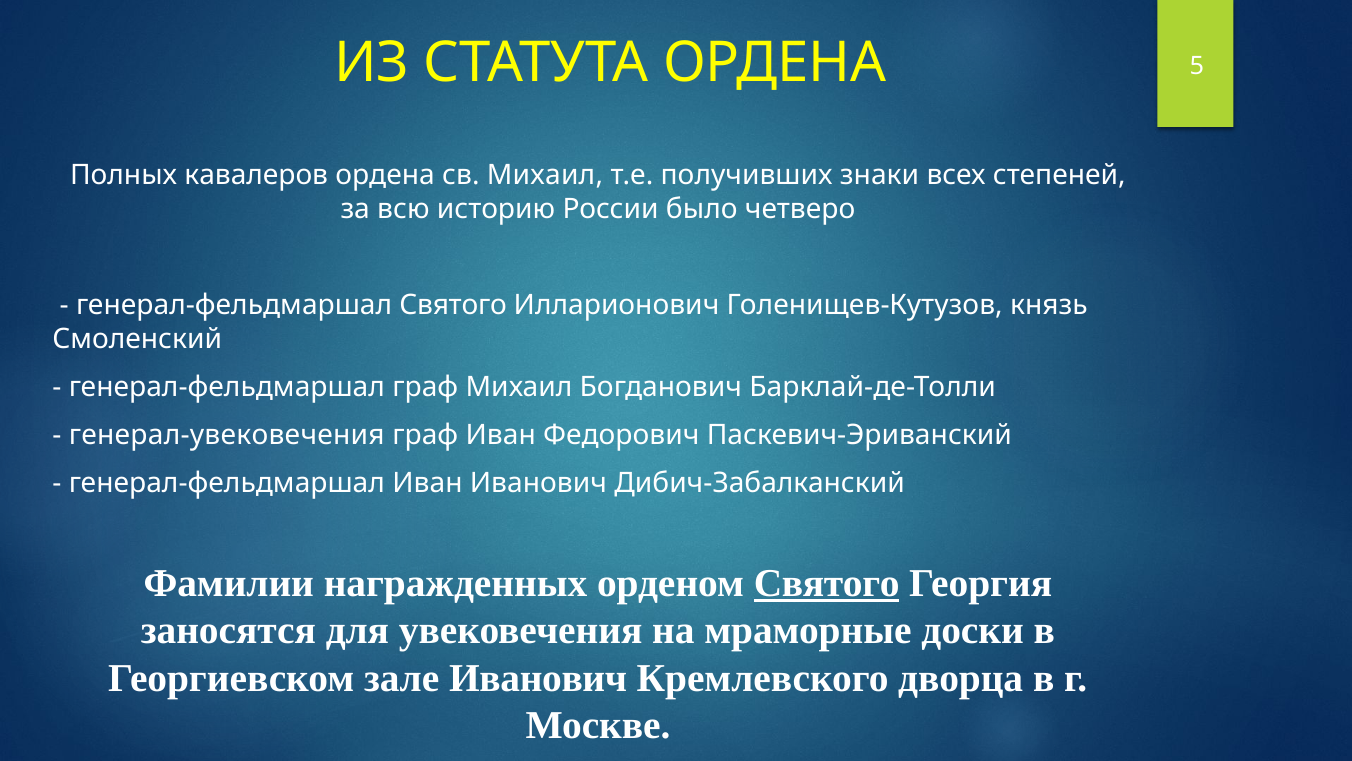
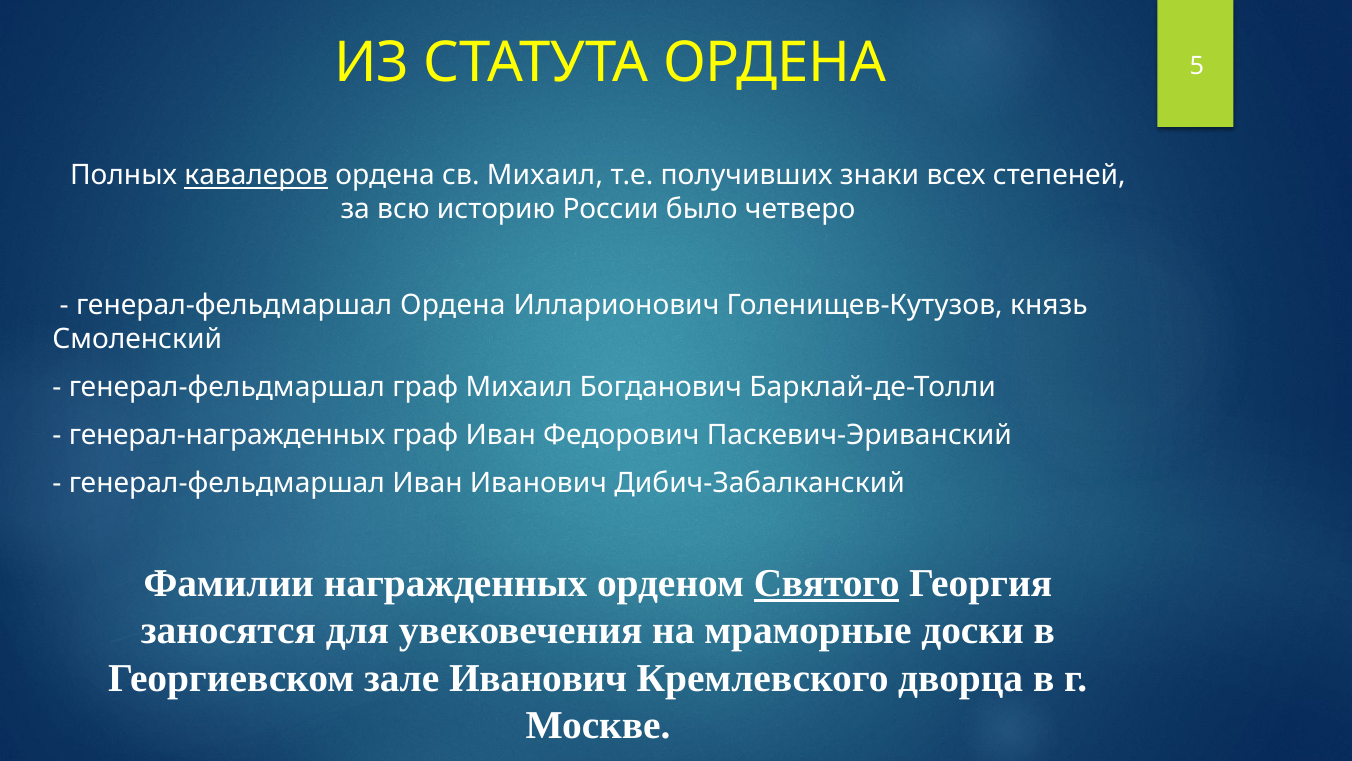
кавалеров underline: none -> present
генерал-фельдмаршал Святого: Святого -> Ордена
генерал-увековечения: генерал-увековечения -> генерал-награжденных
